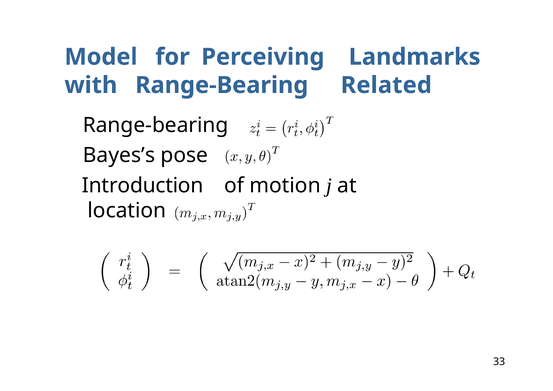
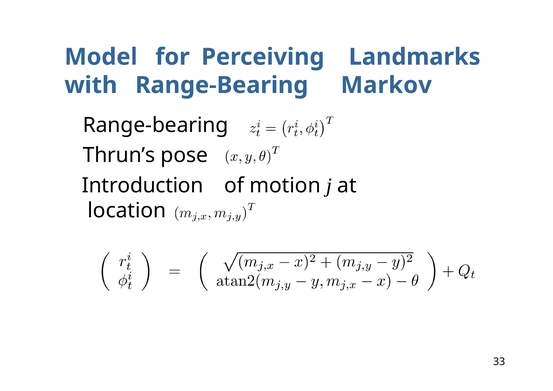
Related: Related -> Markov
Bayes’s: Bayes’s -> Thrun’s
